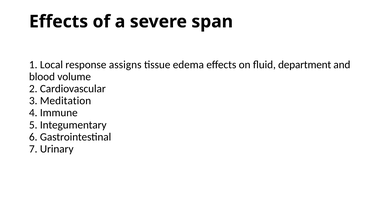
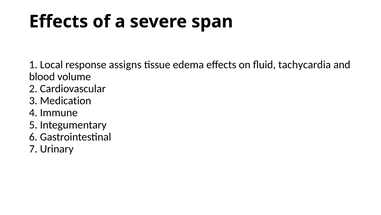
department: department -> tachycardia
Meditation: Meditation -> Medication
